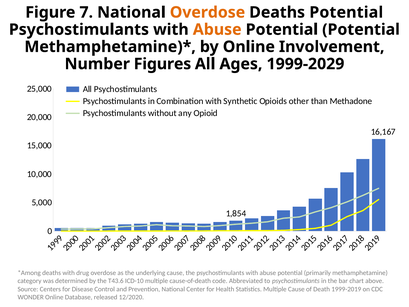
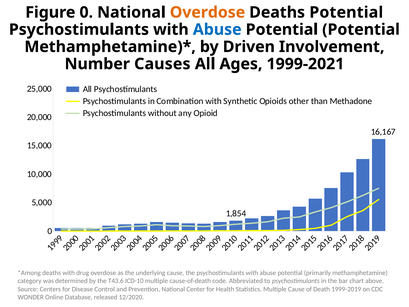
Figure 7: 7 -> 0
Abuse at (217, 30) colour: orange -> blue
by Online: Online -> Driven
Figures: Figures -> Causes
1999-2029: 1999-2029 -> 1999-2021
